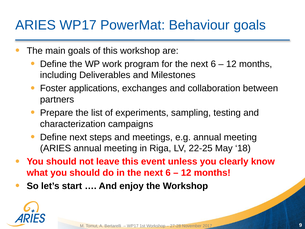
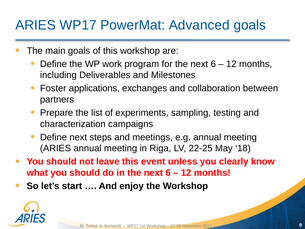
Behaviour: Behaviour -> Advanced
